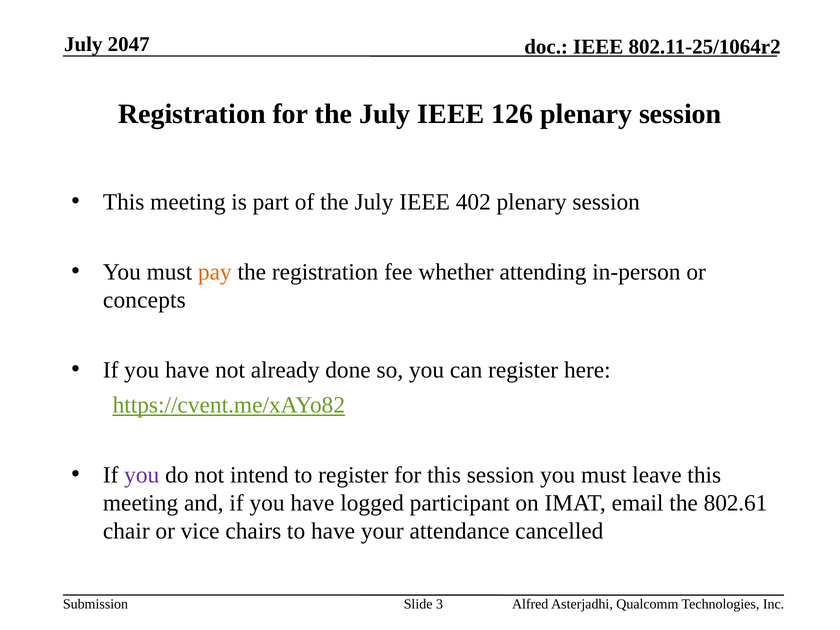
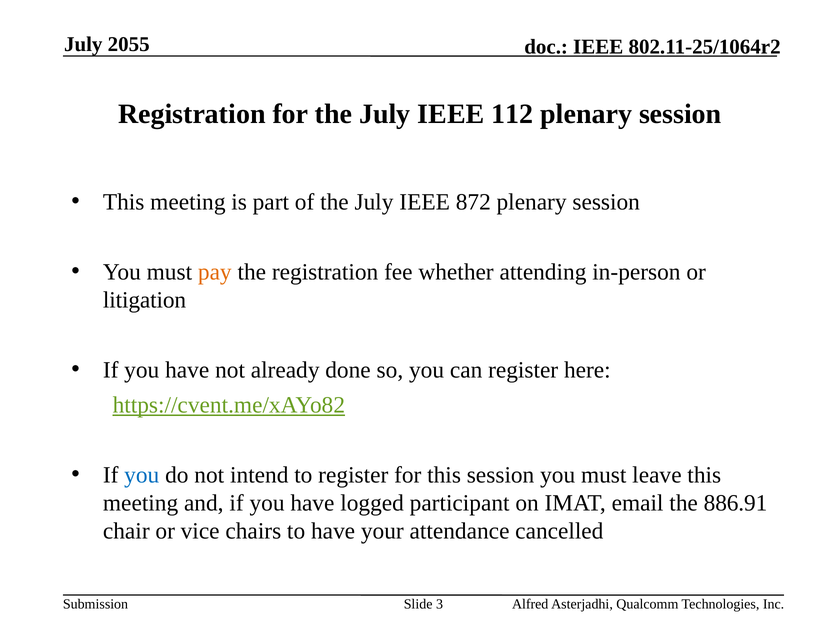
2047: 2047 -> 2055
126: 126 -> 112
402: 402 -> 872
concepts: concepts -> litigation
you at (142, 475) colour: purple -> blue
802.61: 802.61 -> 886.91
